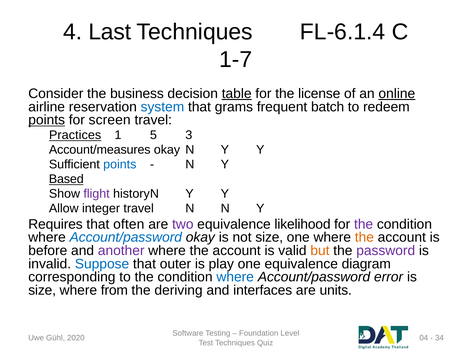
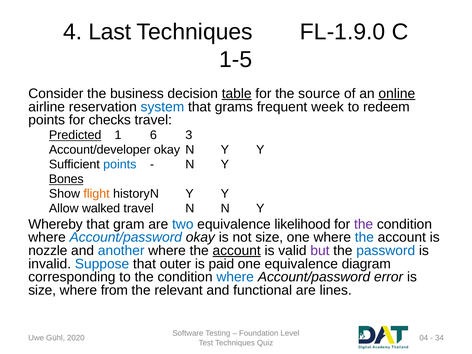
FL-6.1.4: FL-6.1.4 -> FL-1.9.0
1-7: 1-7 -> 1-5
license: license -> source
batch: batch -> week
points at (47, 120) underline: present -> none
screen: screen -> checks
Practices: Practices -> Predicted
5: 5 -> 6
Account/measures: Account/measures -> Account/developer
Based: Based -> Bones
flight colour: purple -> orange
integer: integer -> walked
Requires: Requires -> Whereby
often: often -> gram
two colour: purple -> blue
the at (364, 237) colour: orange -> blue
before: before -> nozzle
another colour: purple -> blue
account at (237, 251) underline: none -> present
but colour: orange -> purple
password colour: purple -> blue
play: play -> paid
deriving: deriving -> relevant
interfaces: interfaces -> functional
units: units -> lines
